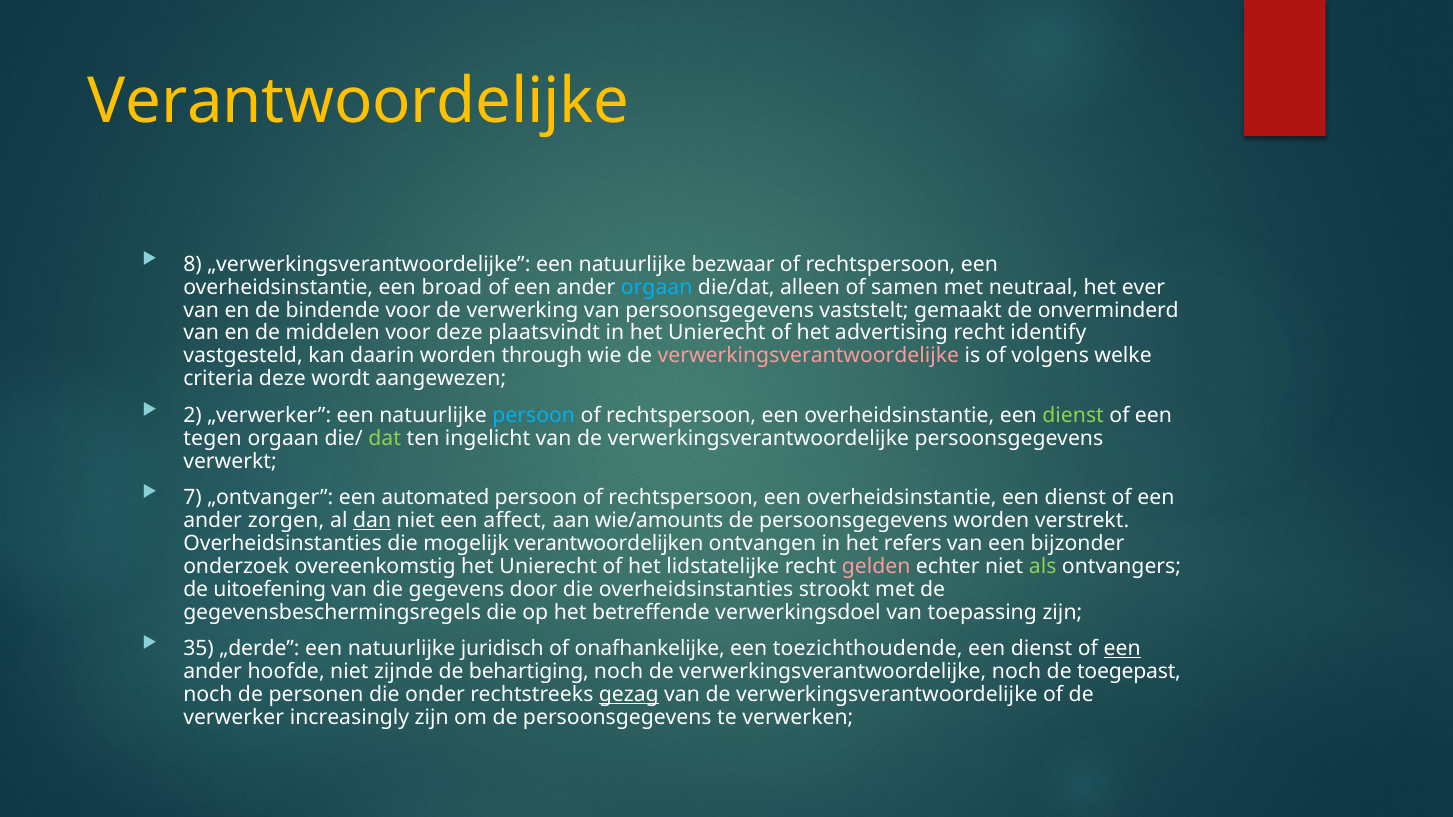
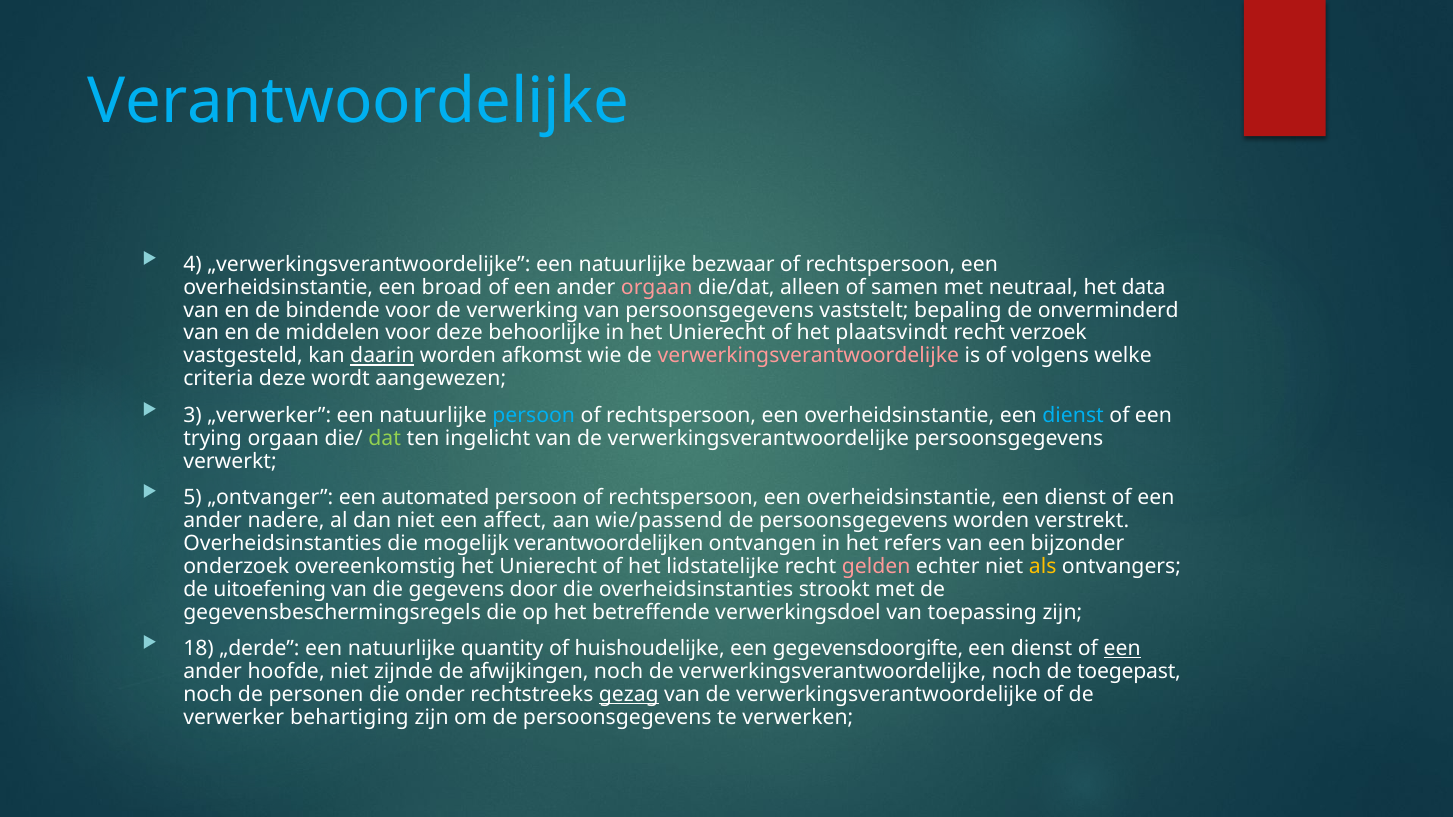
Verantwoordelijke colour: yellow -> light blue
8: 8 -> 4
orgaan at (657, 287) colour: light blue -> pink
ever: ever -> data
gemaakt: gemaakt -> bepaling
plaatsvindt: plaatsvindt -> behoorlijke
advertising: advertising -> plaatsvindt
identify: identify -> verzoek
daarin underline: none -> present
through: through -> afkomst
2: 2 -> 3
dienst at (1073, 415) colour: light green -> light blue
tegen: tegen -> trying
7: 7 -> 5
zorgen: zorgen -> nadere
dan underline: present -> none
wie/amounts: wie/amounts -> wie/passend
als colour: light green -> yellow
35: 35 -> 18
juridisch: juridisch -> quantity
onafhankelijke: onafhankelijke -> huishoudelijke
toezichthoudende: toezichthoudende -> gegevensdoorgifte
behartiging: behartiging -> afwijkingen
increasingly: increasingly -> behartiging
